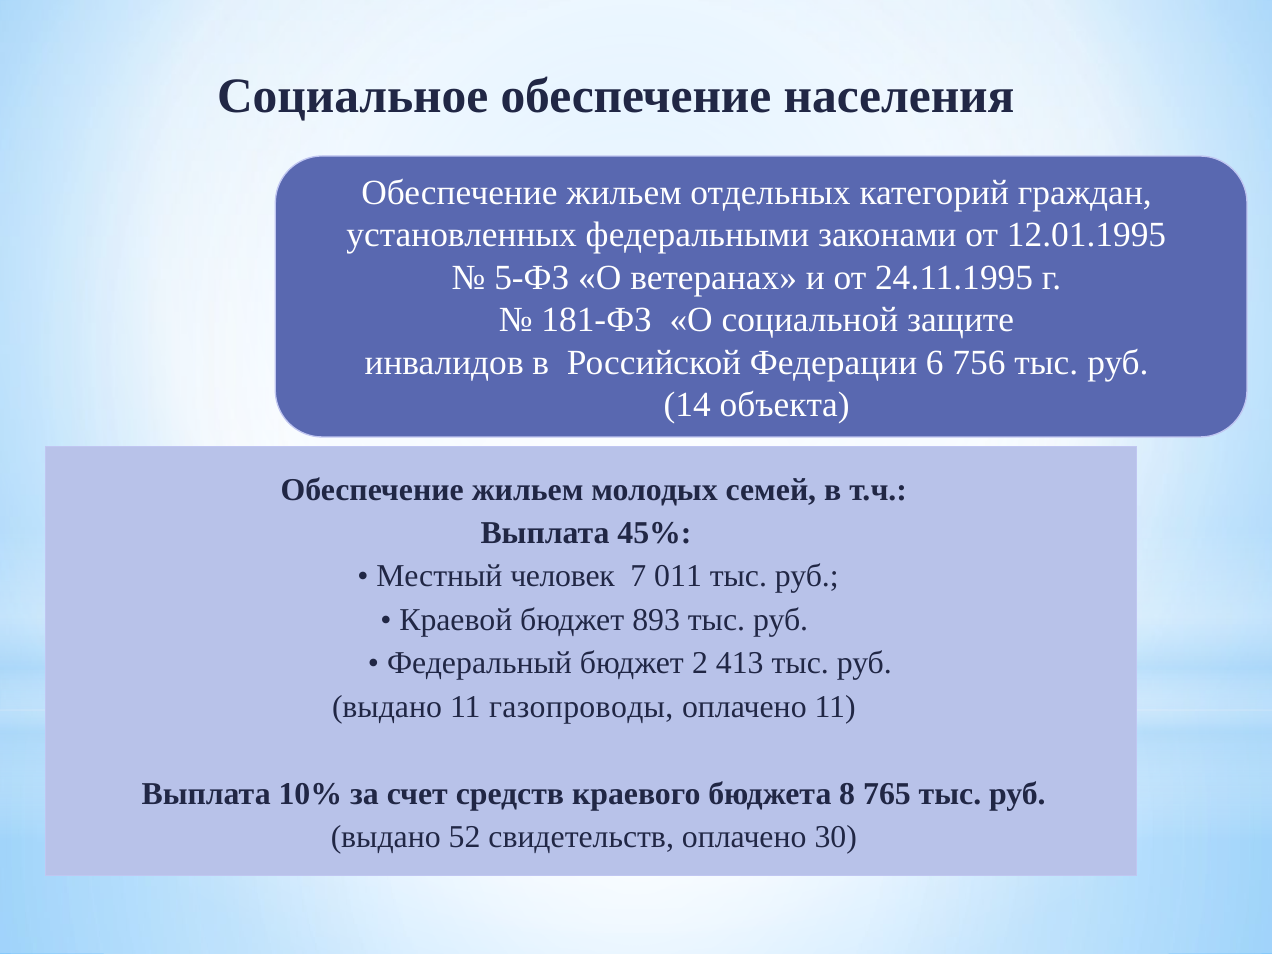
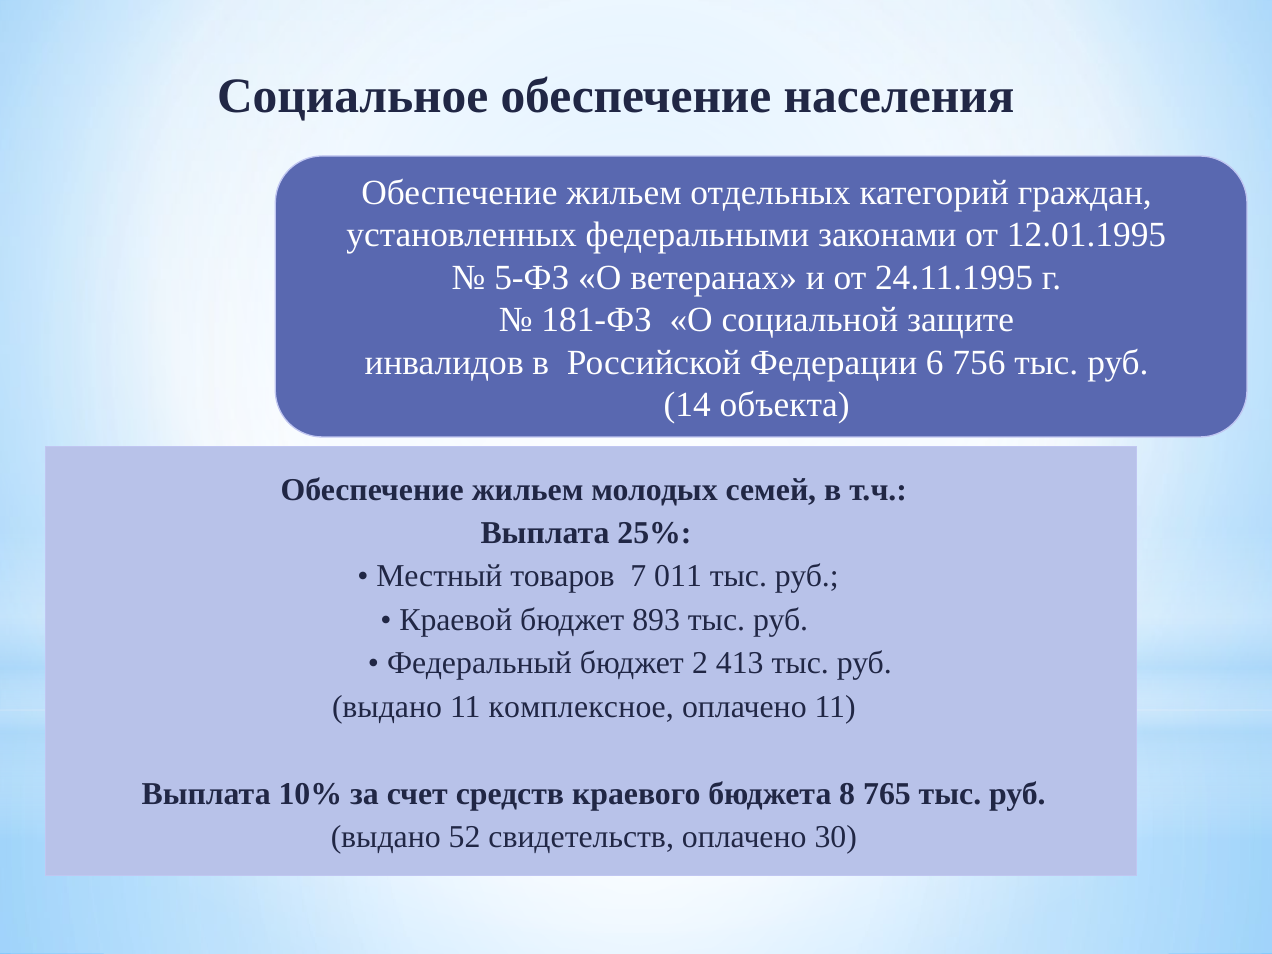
45%: 45% -> 25%
человек: человек -> товаров
газопроводы: газопроводы -> комплексное
